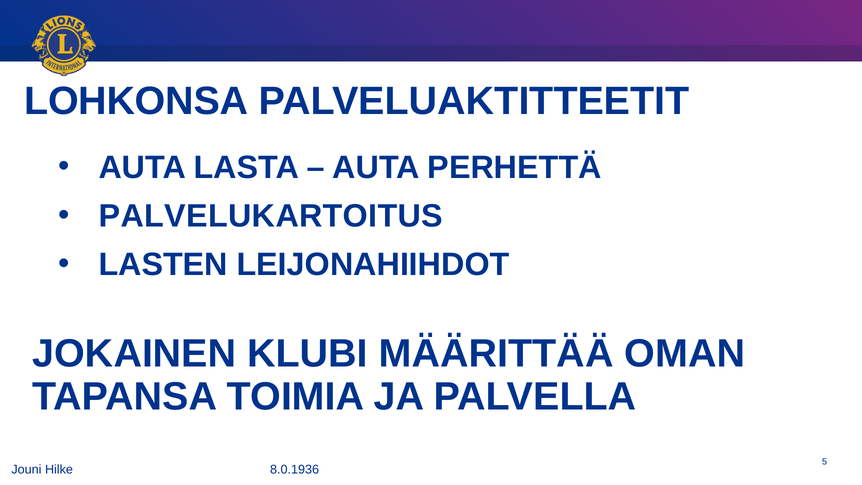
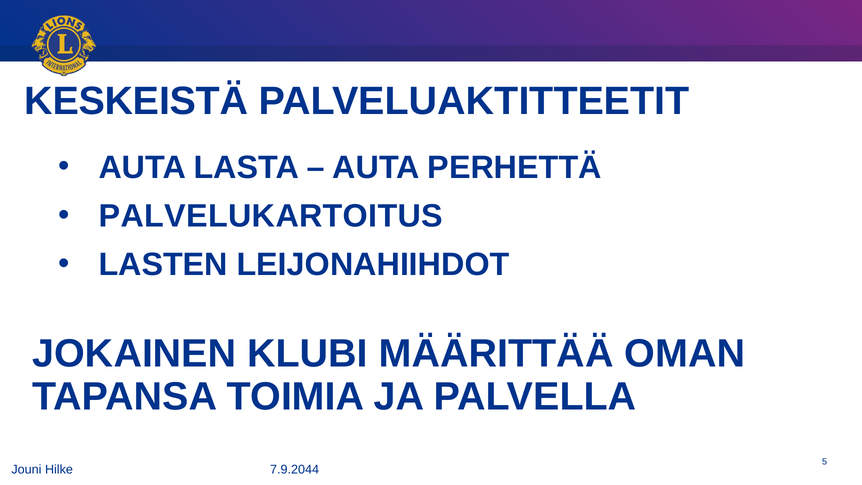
LOHKONSA: LOHKONSA -> KESKEISTÄ
8.0.1936: 8.0.1936 -> 7.9.2044
